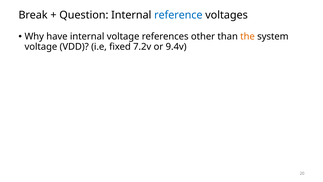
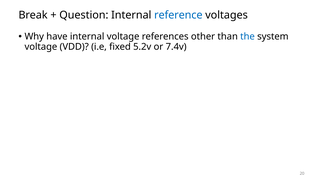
the colour: orange -> blue
7.2v: 7.2v -> 5.2v
9.4v: 9.4v -> 7.4v
